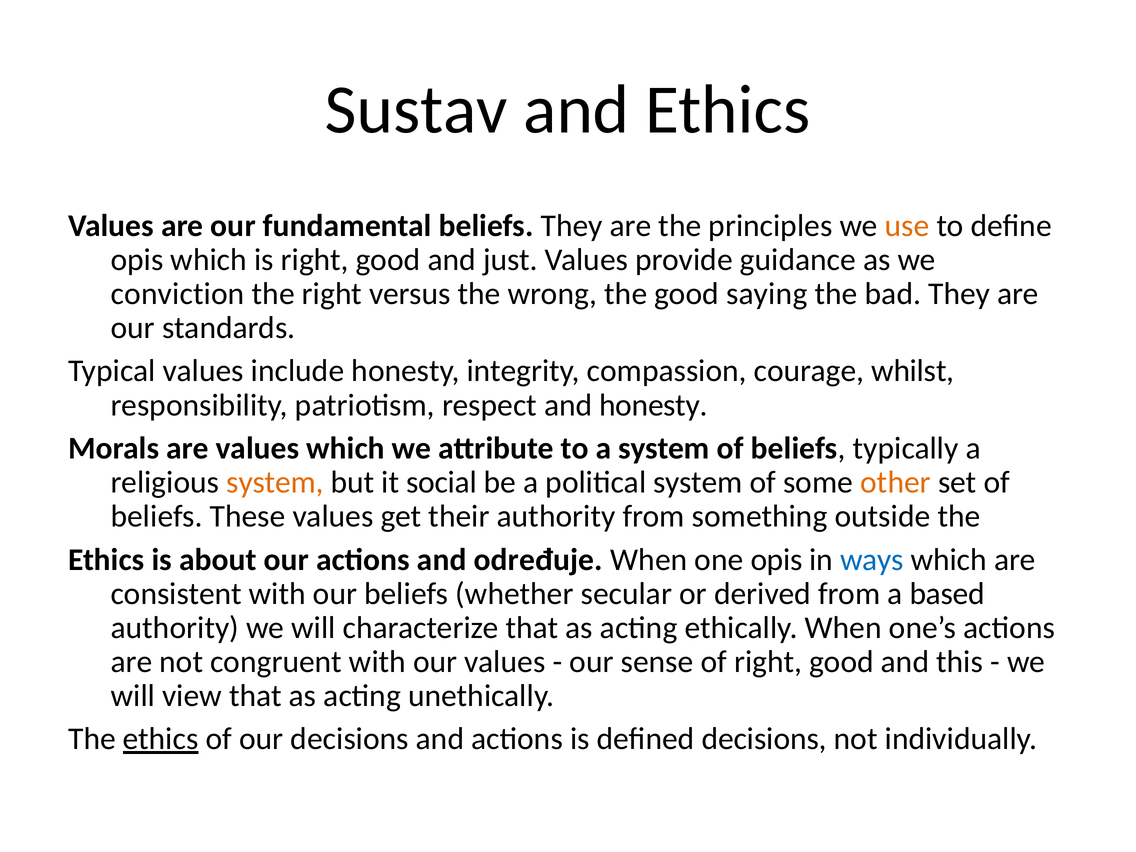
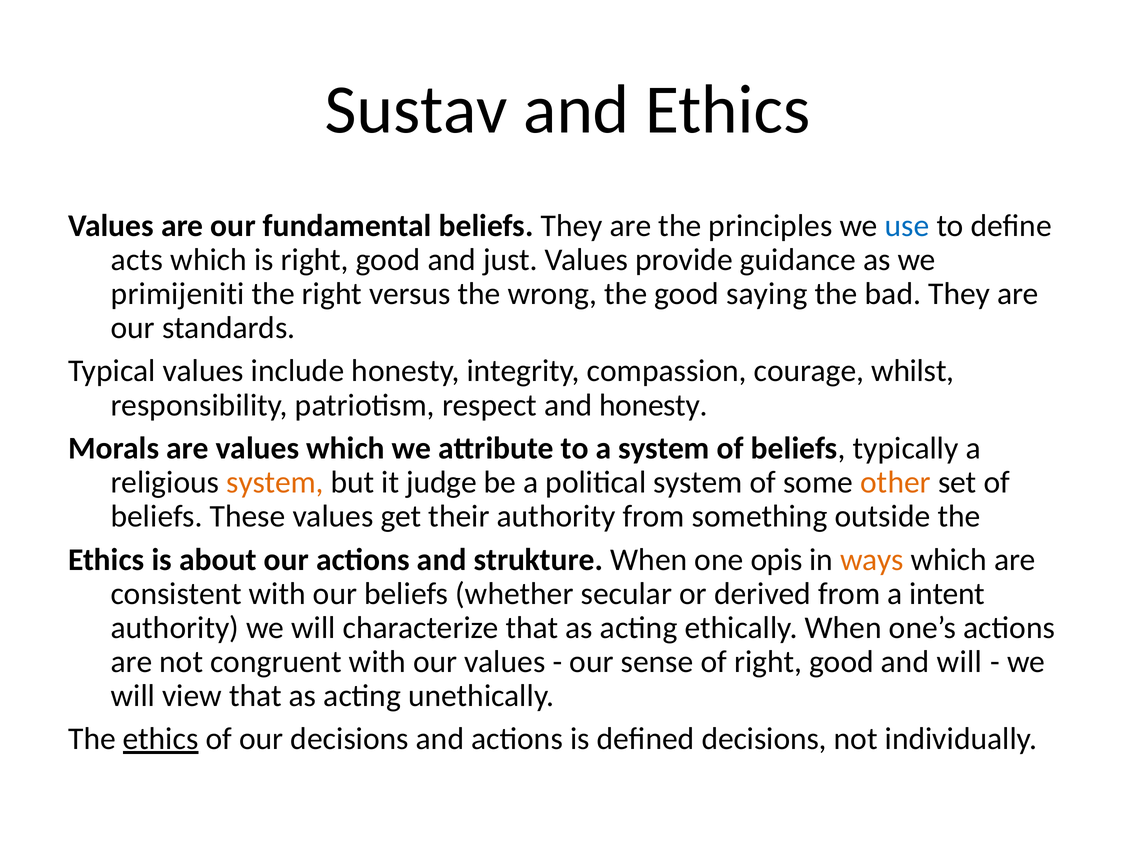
use colour: orange -> blue
opis at (137, 260): opis -> acts
conviction: conviction -> primijeniti
social: social -> judge
određuje: određuje -> strukture
ways colour: blue -> orange
based: based -> intent
and this: this -> will
